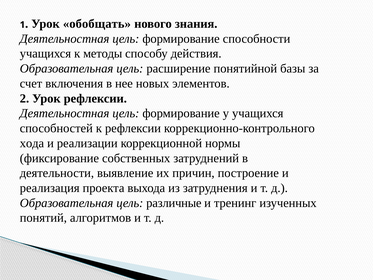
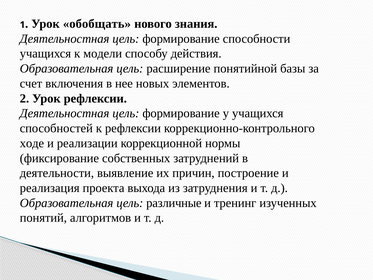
методы: методы -> модели
хода: хода -> ходе
